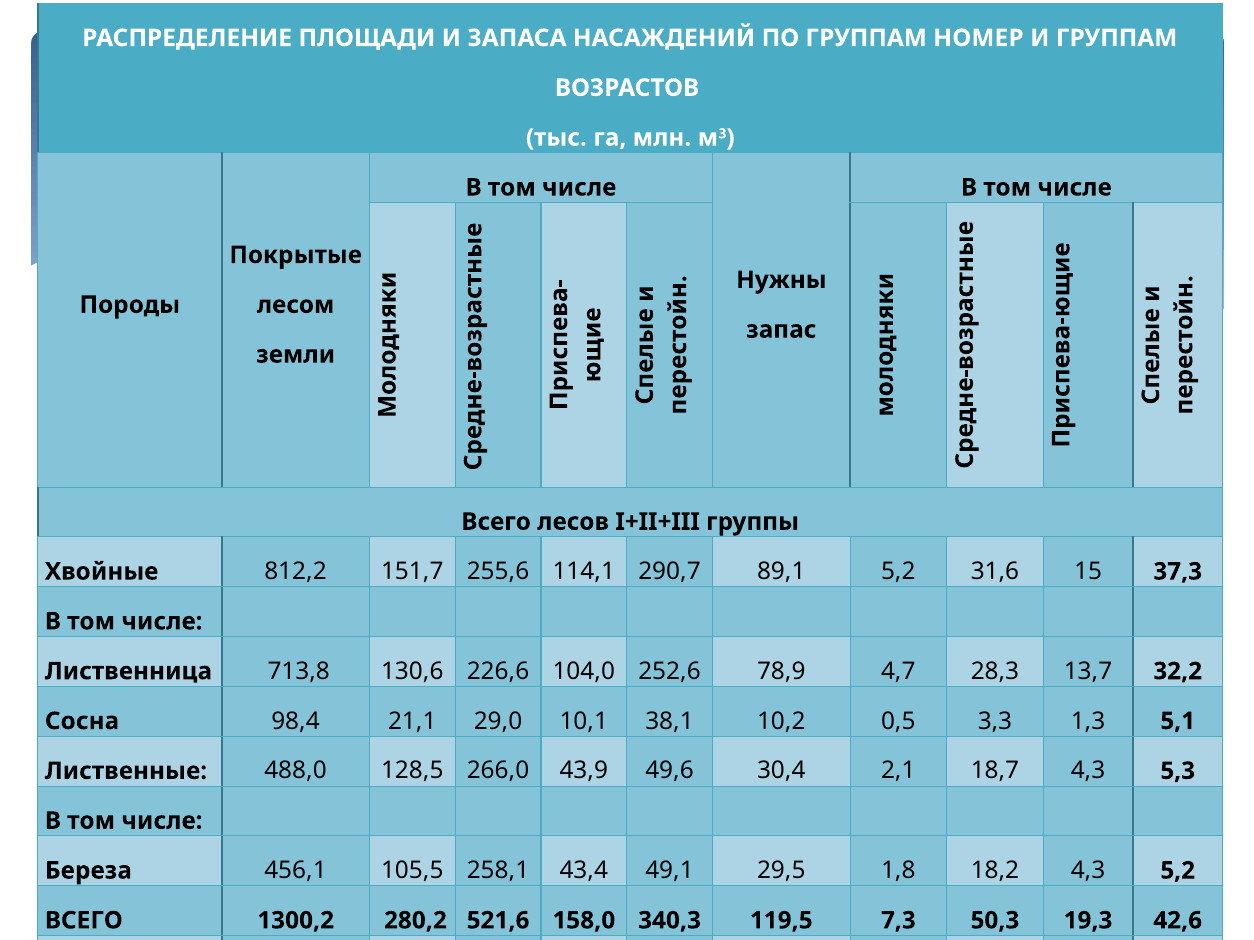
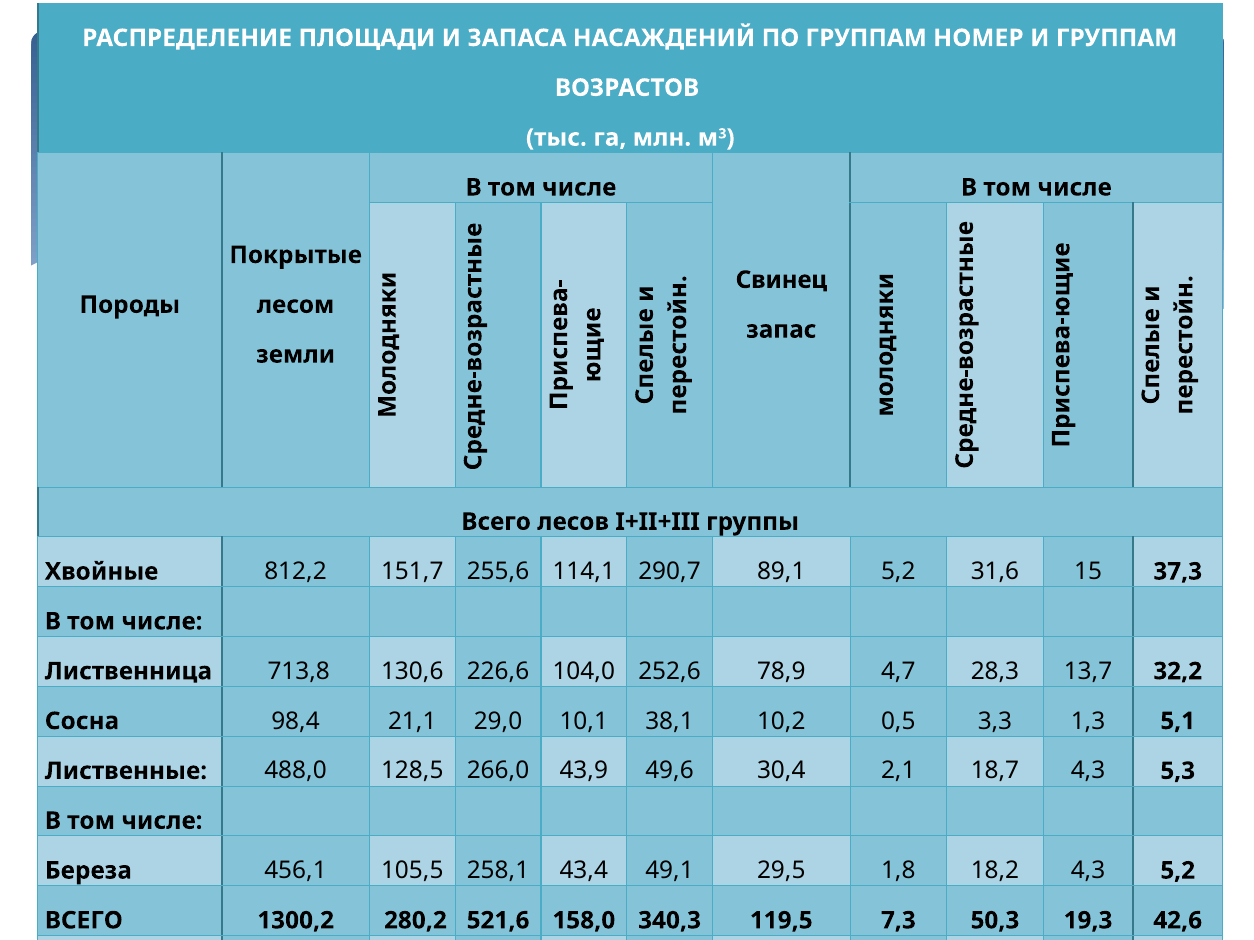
Нужны: Нужны -> Свинец
